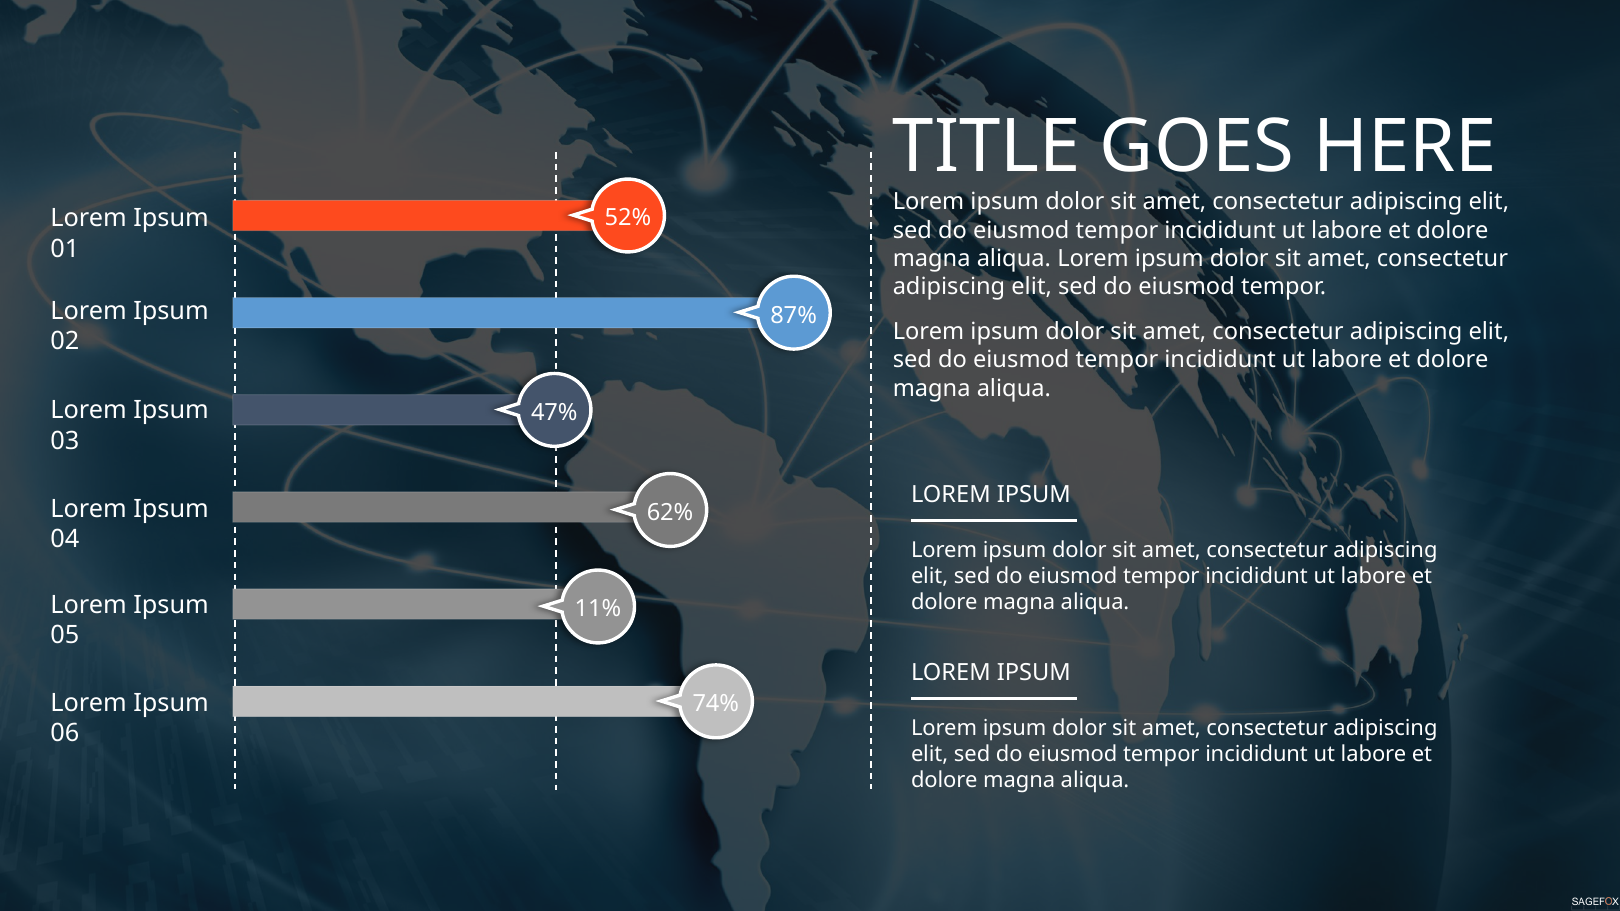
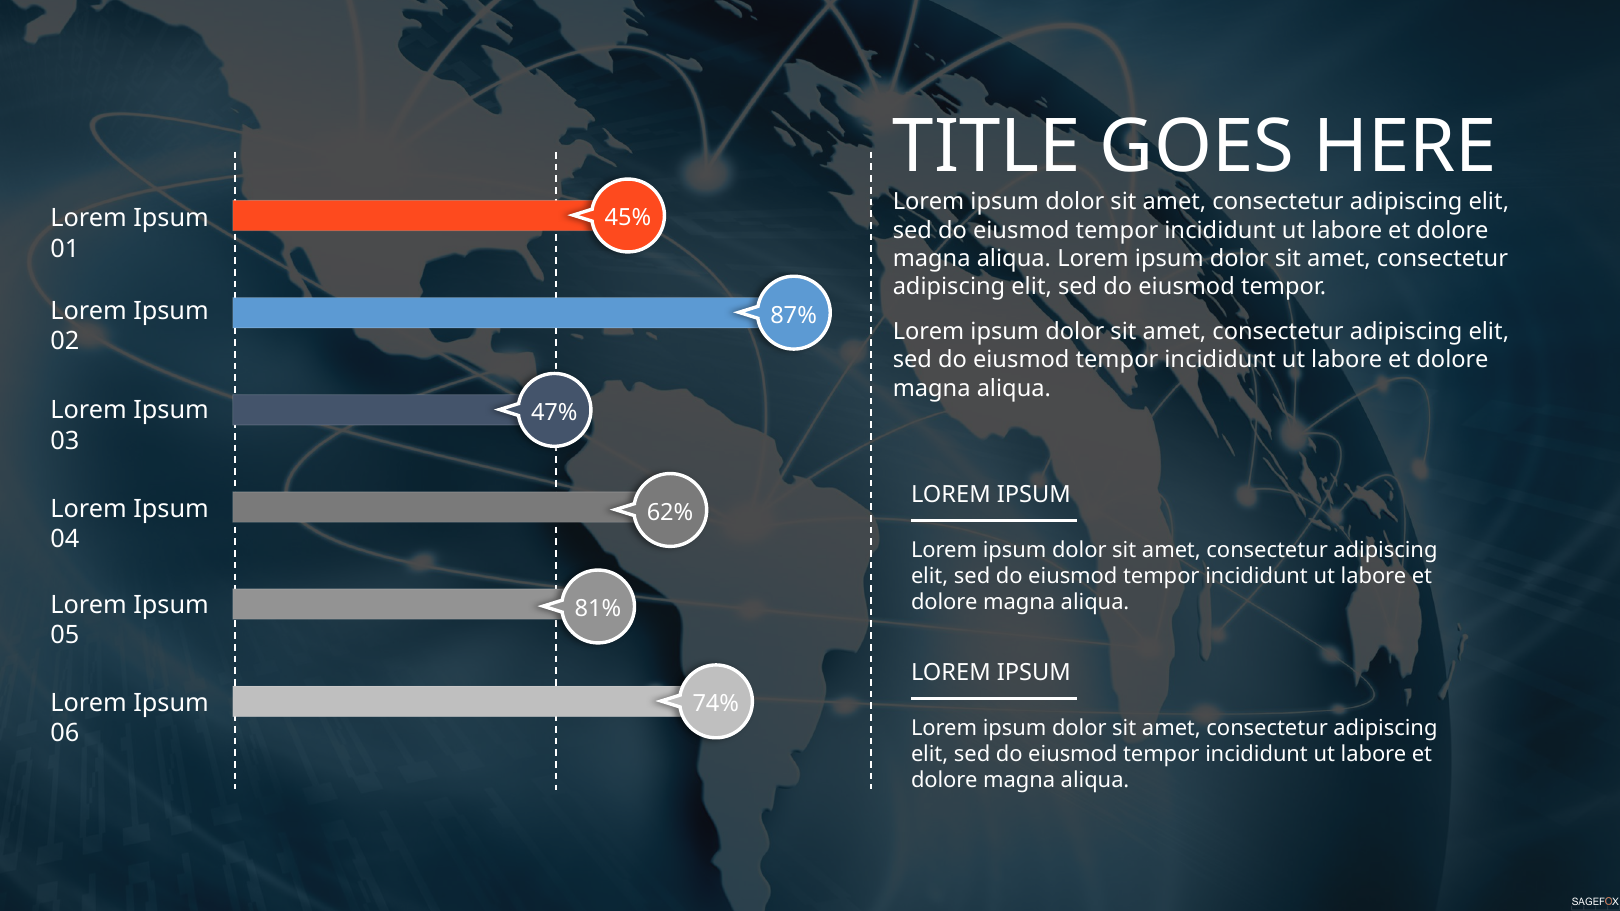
52%: 52% -> 45%
11%: 11% -> 81%
